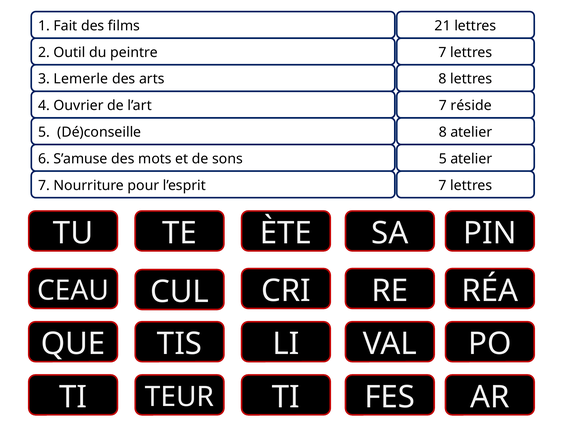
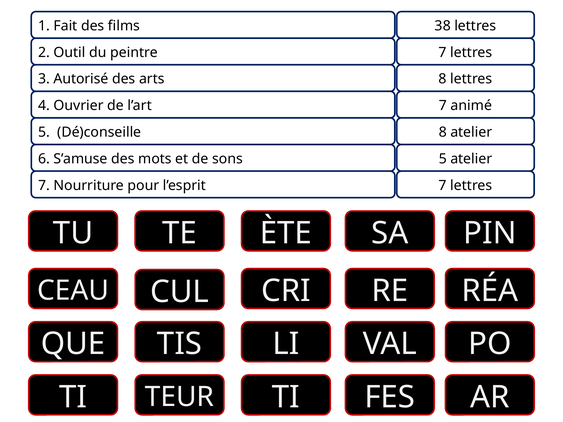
21: 21 -> 38
Lemerle: Lemerle -> Autorisé
réside: réside -> animé
